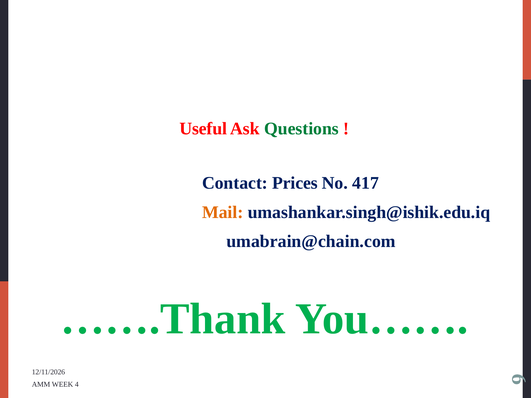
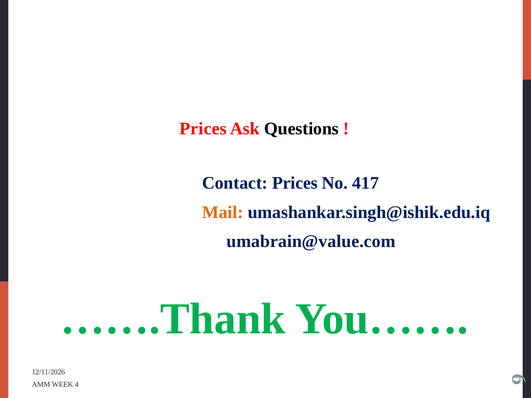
Useful at (203, 129): Useful -> Prices
Questions colour: green -> black
umabrain@chain.com: umabrain@chain.com -> umabrain@value.com
